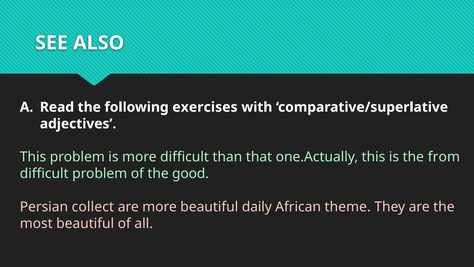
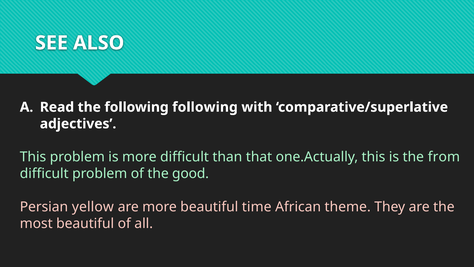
following exercises: exercises -> following
collect: collect -> yellow
daily: daily -> time
